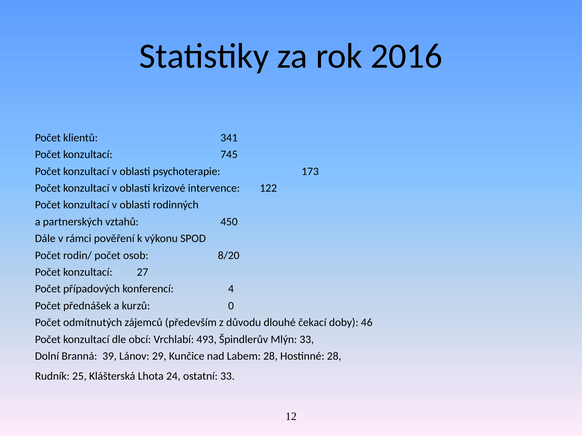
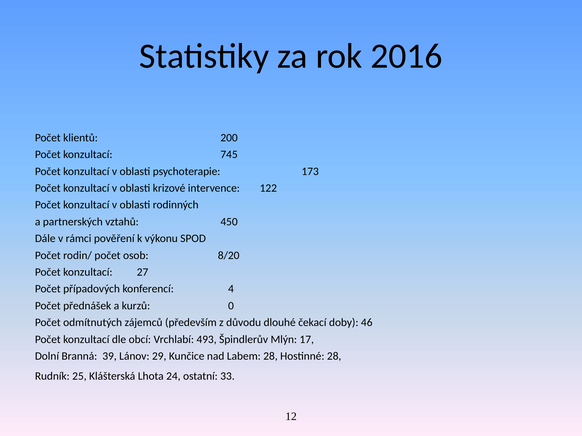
341: 341 -> 200
Mlýn 33: 33 -> 17
